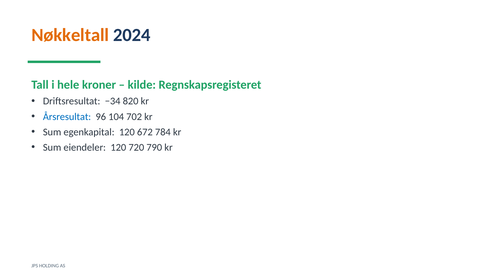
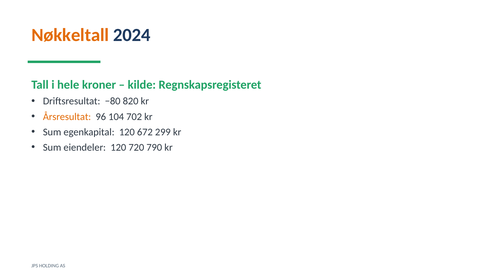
−34: −34 -> −80
Årsresultat colour: blue -> orange
784: 784 -> 299
